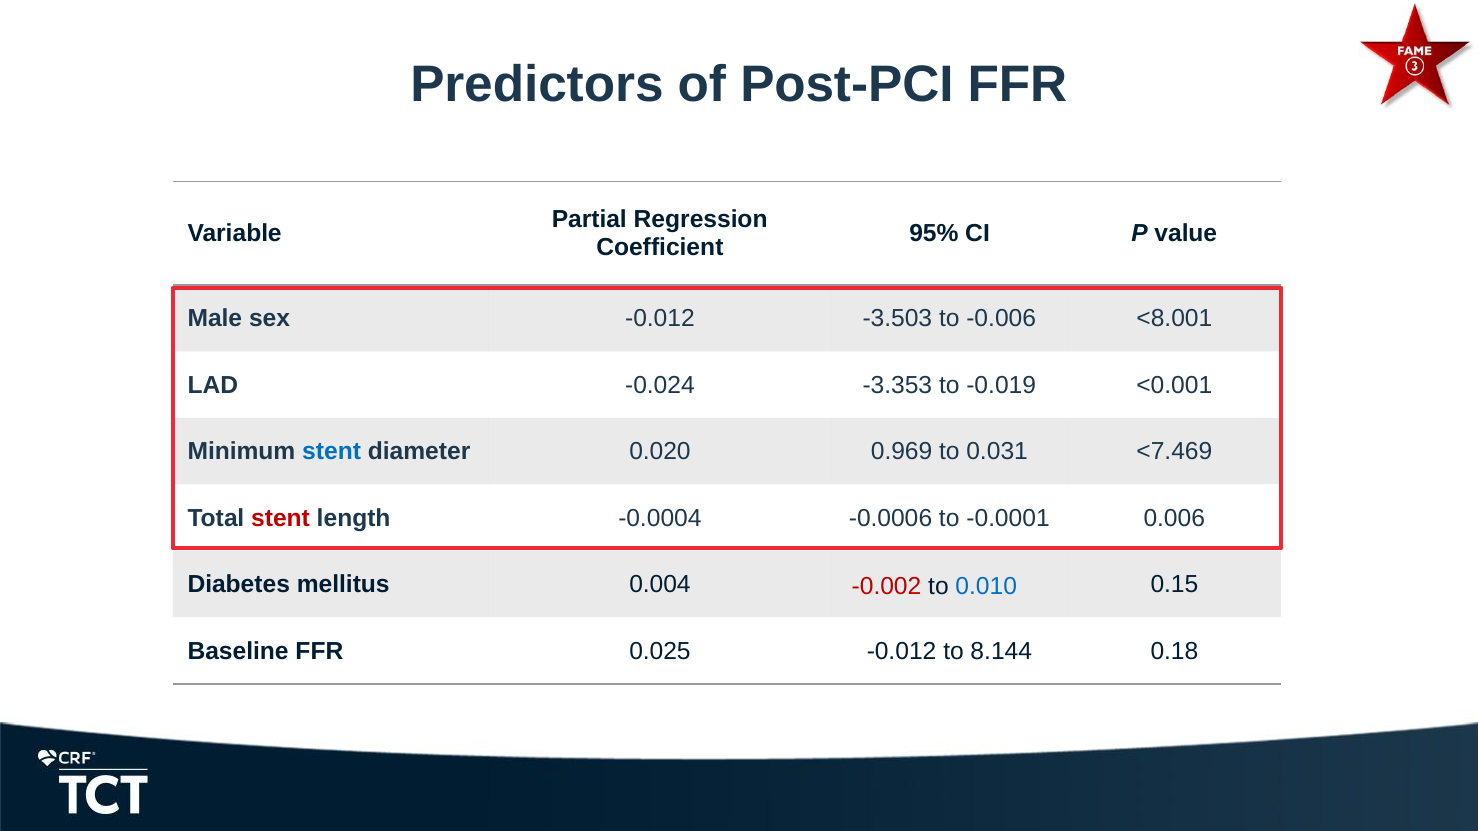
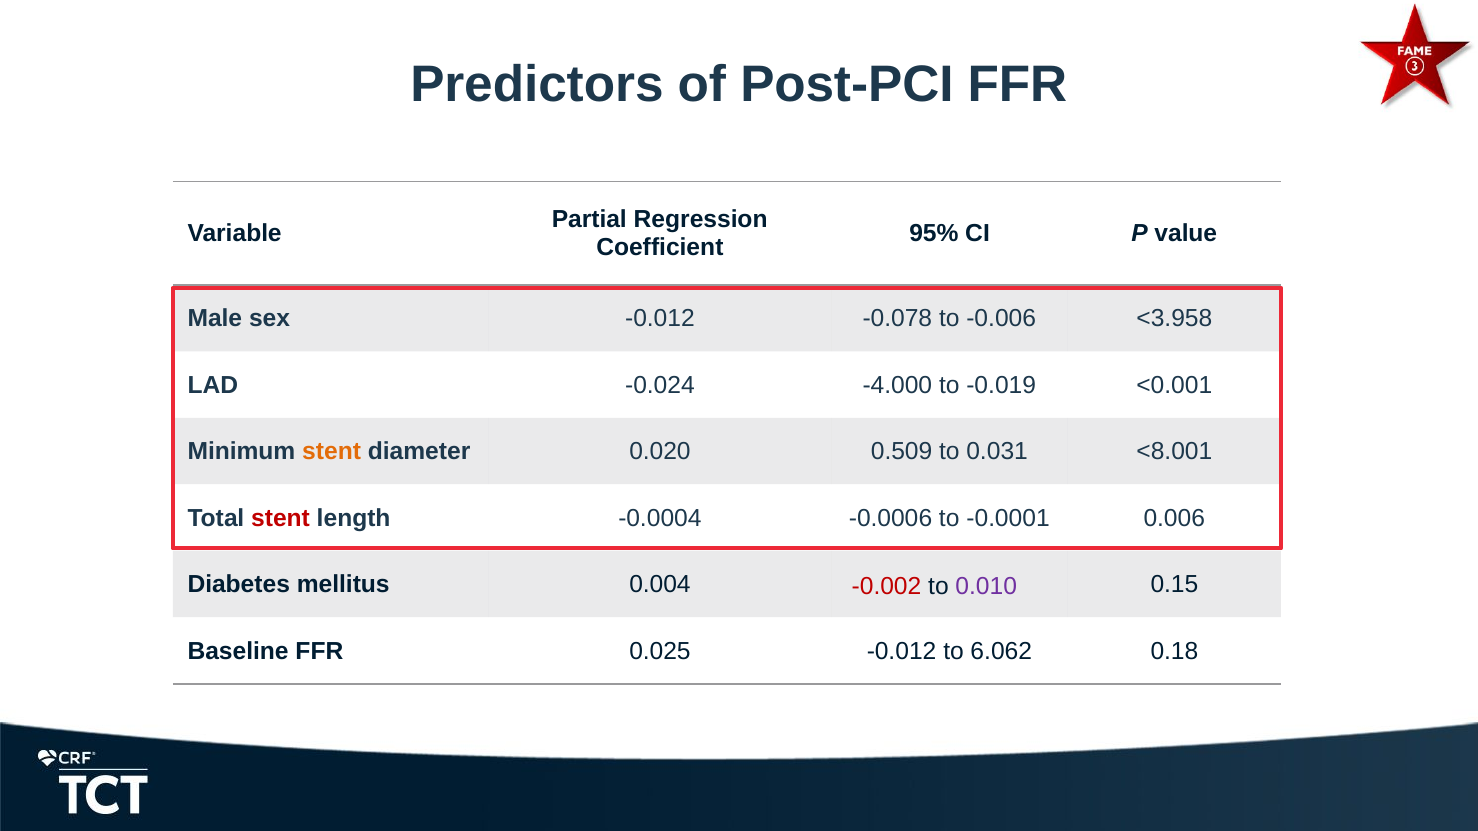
-3.503: -3.503 -> -0.078
<8.001: <8.001 -> <3.958
-3.353: -3.353 -> -4.000
stent at (332, 452) colour: blue -> orange
0.969: 0.969 -> 0.509
<7.469: <7.469 -> <8.001
0.010 colour: blue -> purple
8.144: 8.144 -> 6.062
